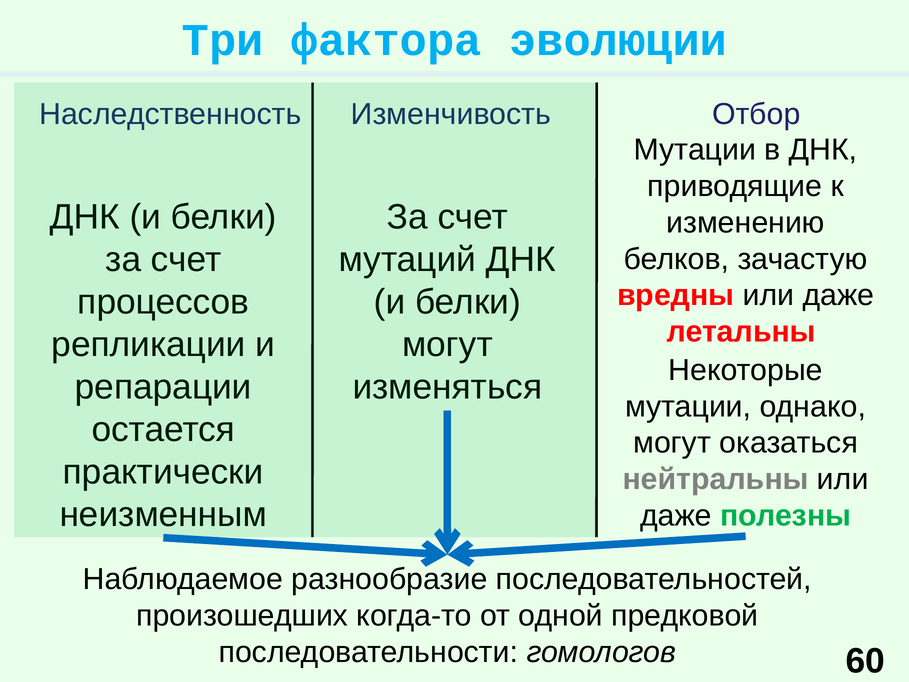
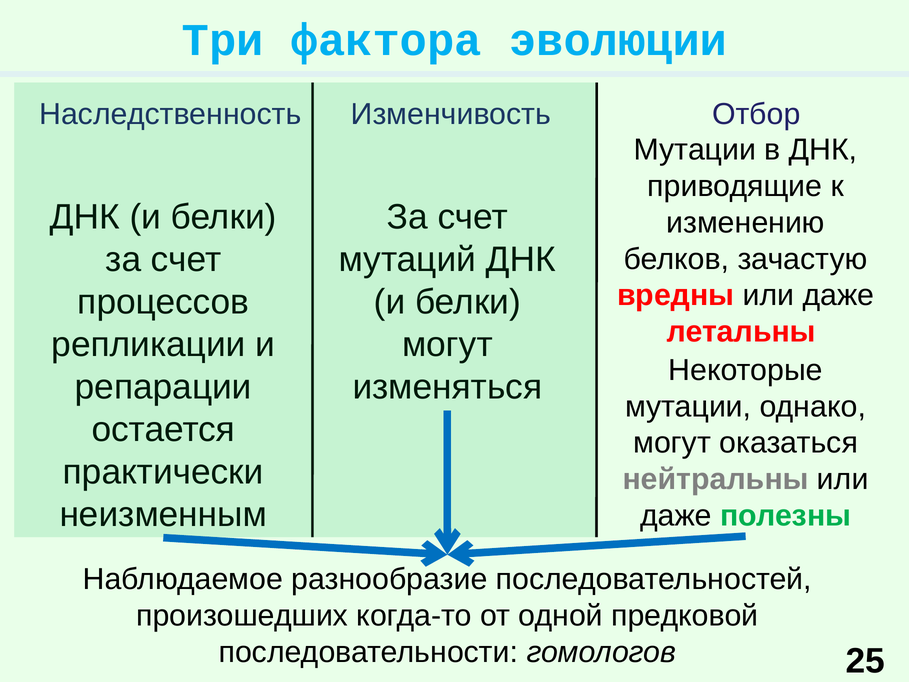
60: 60 -> 25
